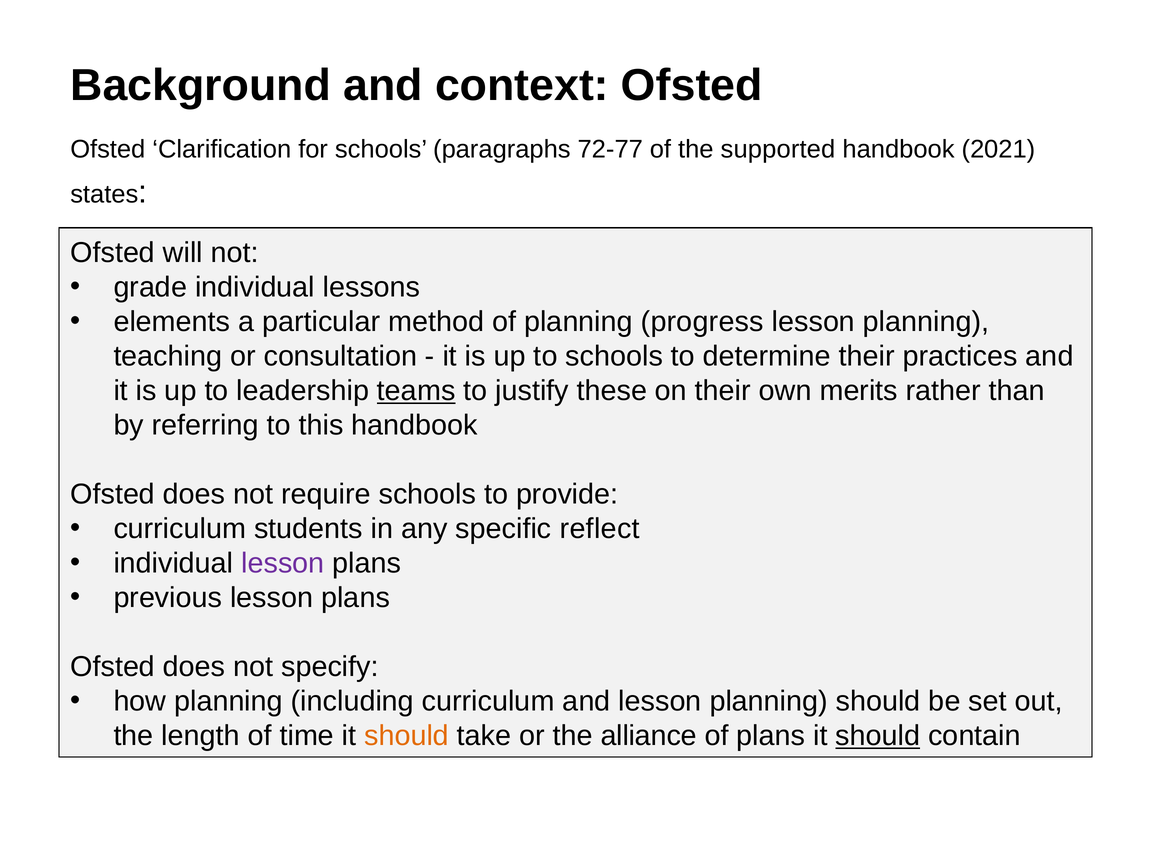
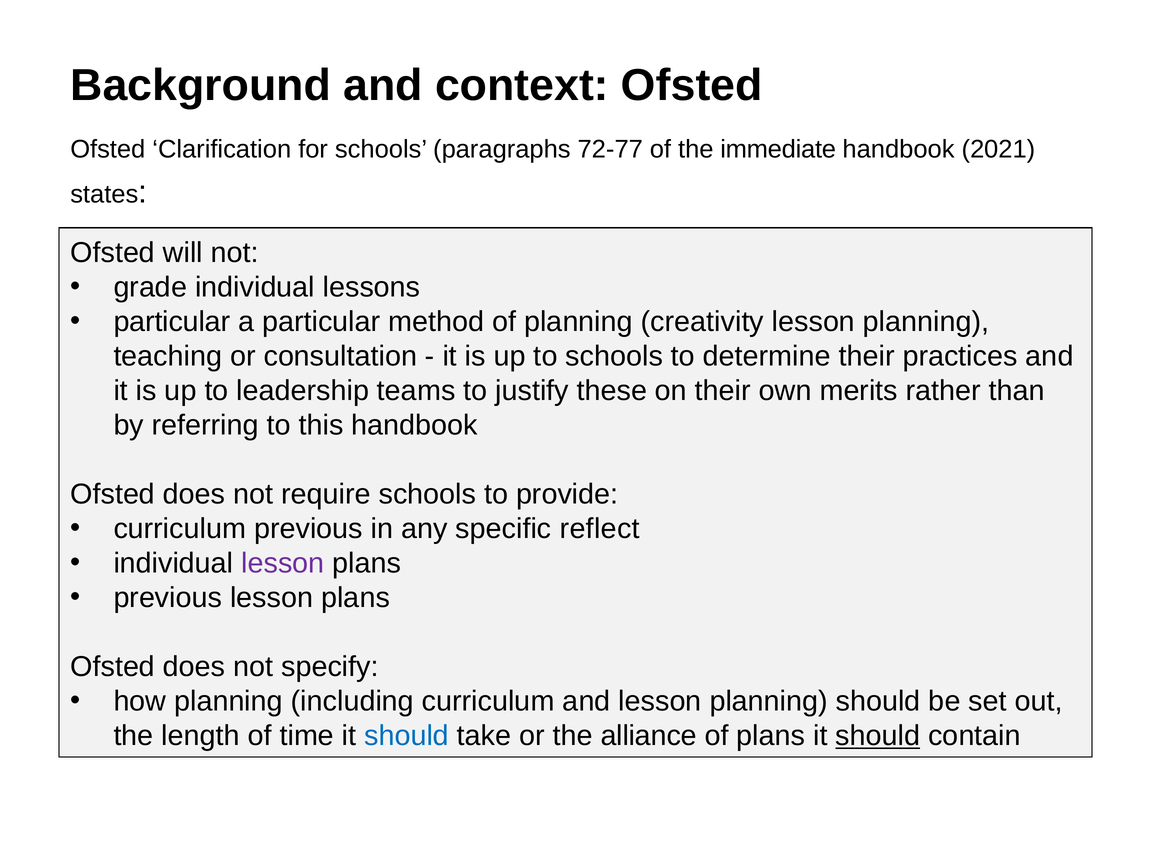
supported: supported -> immediate
elements at (172, 322): elements -> particular
progress: progress -> creativity
teams underline: present -> none
curriculum students: students -> previous
should at (407, 736) colour: orange -> blue
